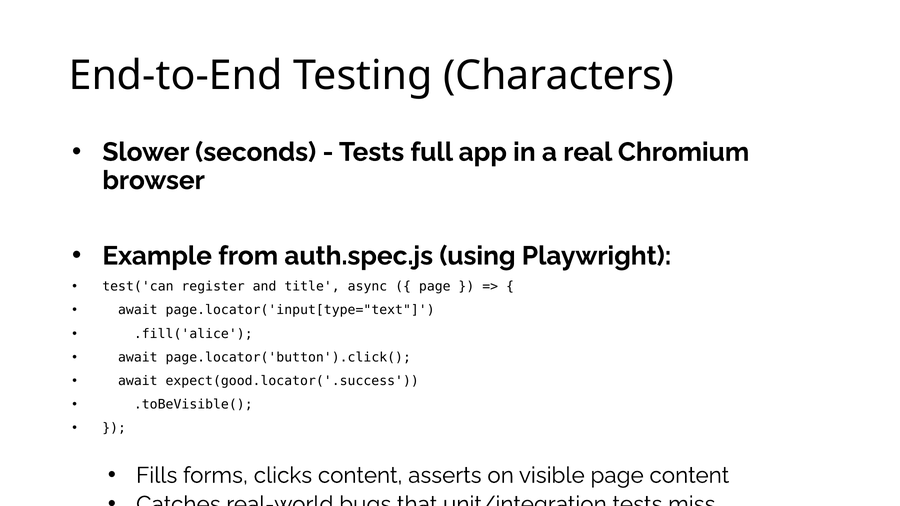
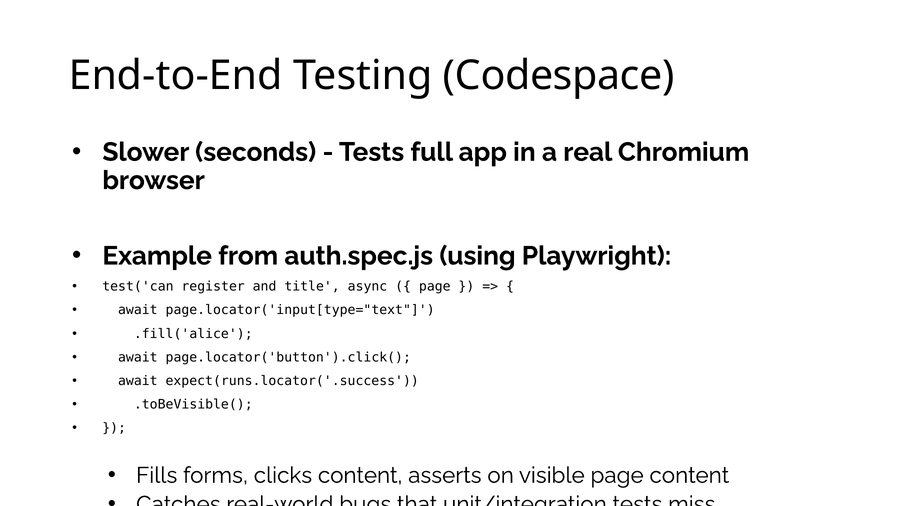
Characters: Characters -> Codespace
expect(good.locator('.success: expect(good.locator('.success -> expect(runs.locator('.success
